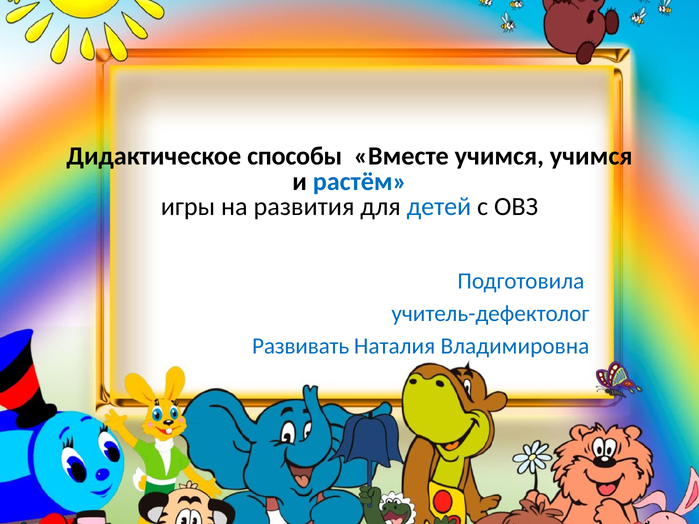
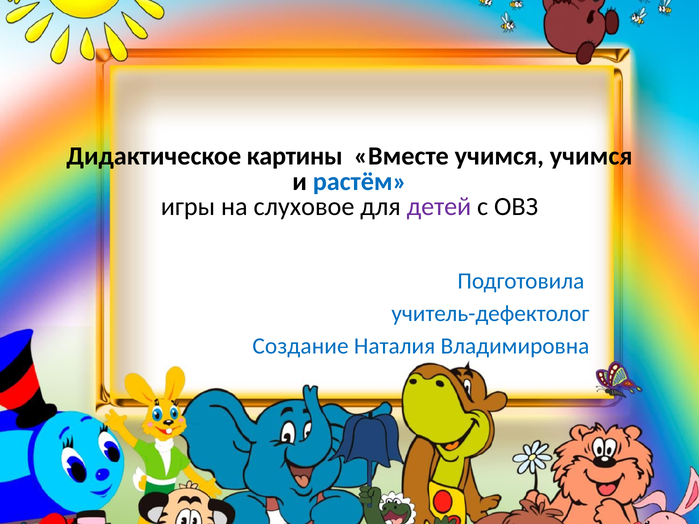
способы: способы -> картины
развития: развития -> слуховое
детей colour: blue -> purple
Развивать: Развивать -> Создание
